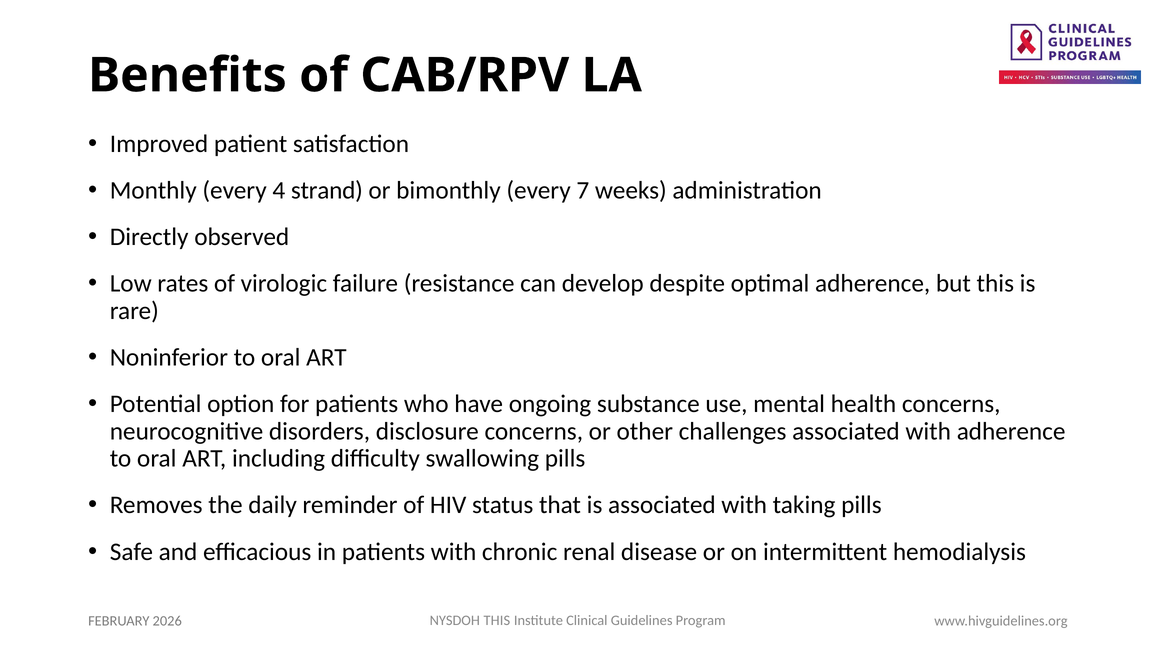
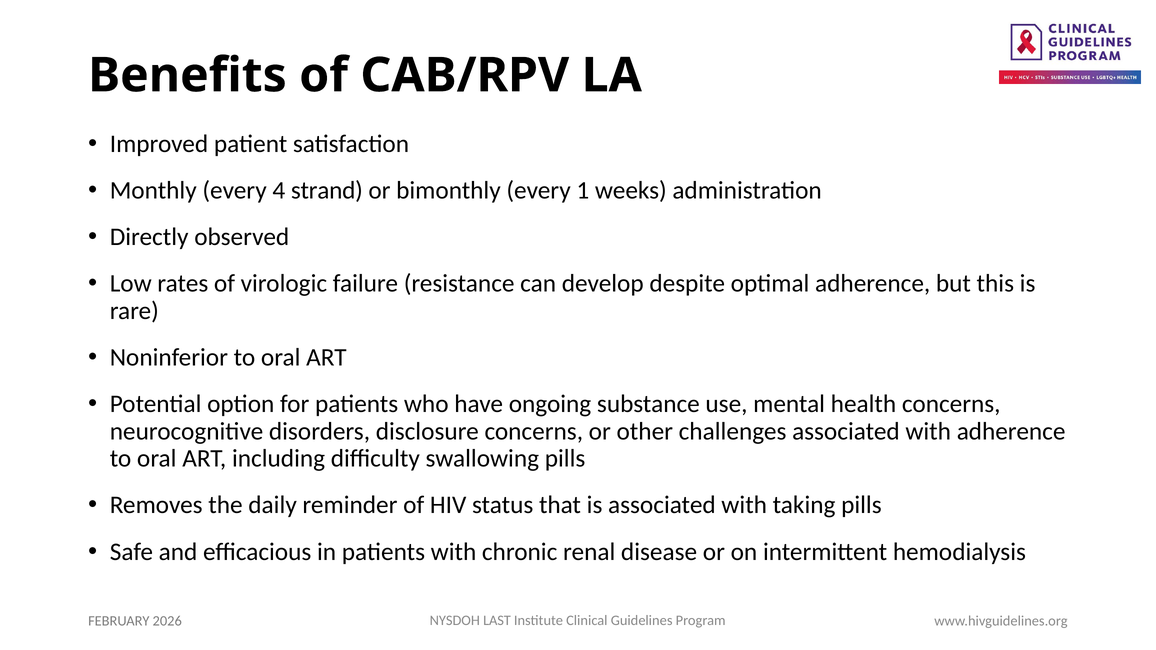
7: 7 -> 1
NYSDOH THIS: THIS -> LAST
